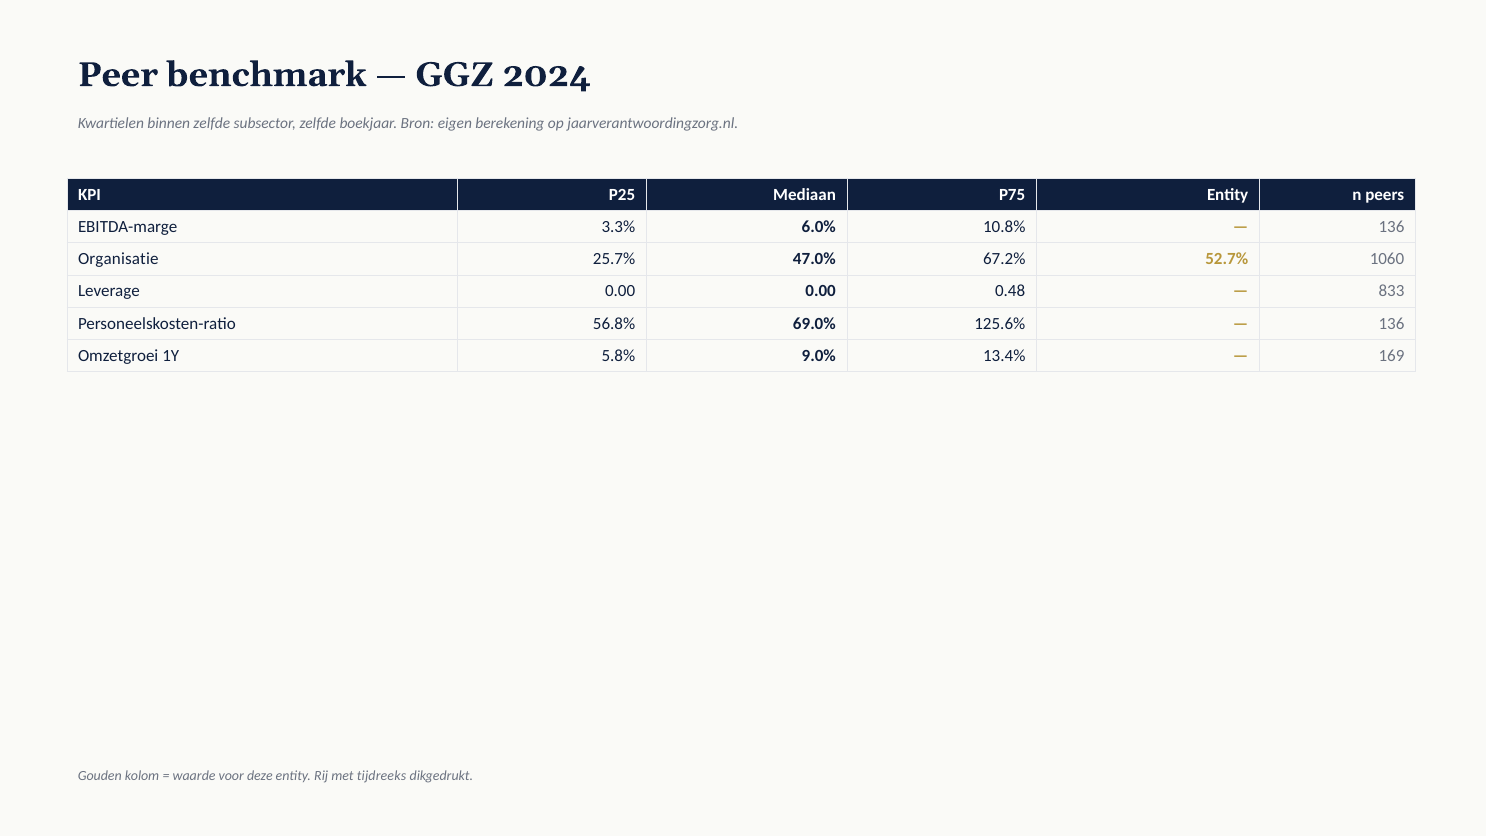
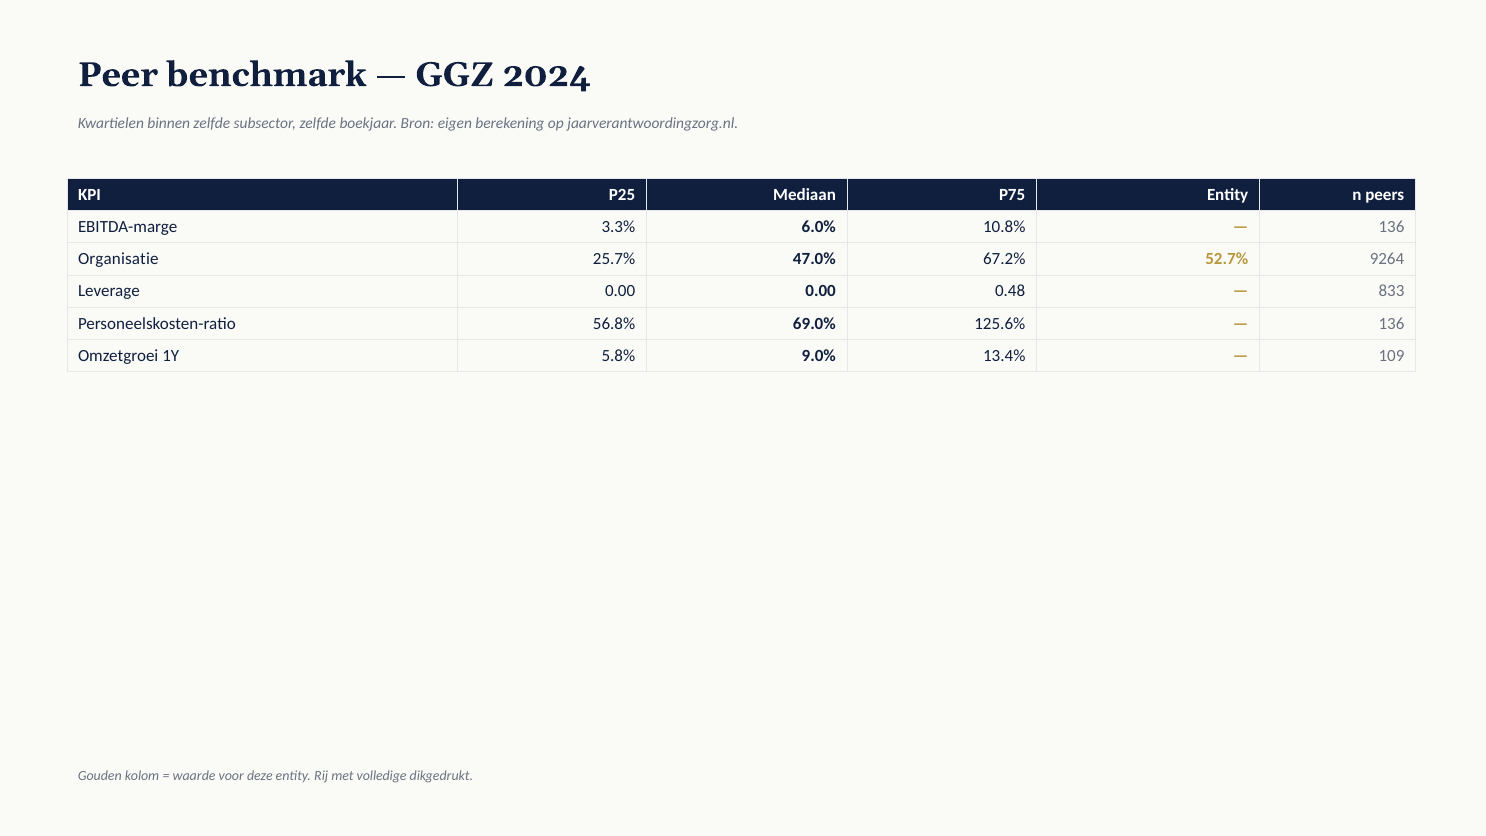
1060: 1060 -> 9264
169: 169 -> 109
tijdreeks: tijdreeks -> volledige
